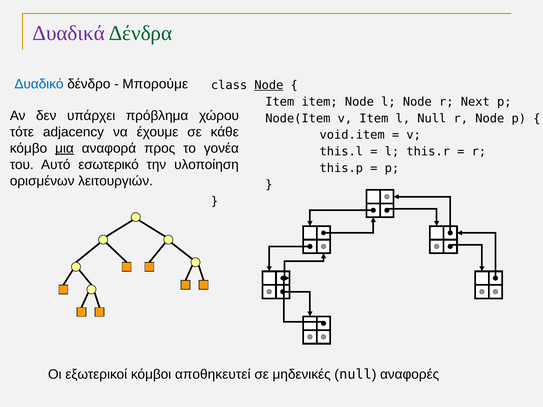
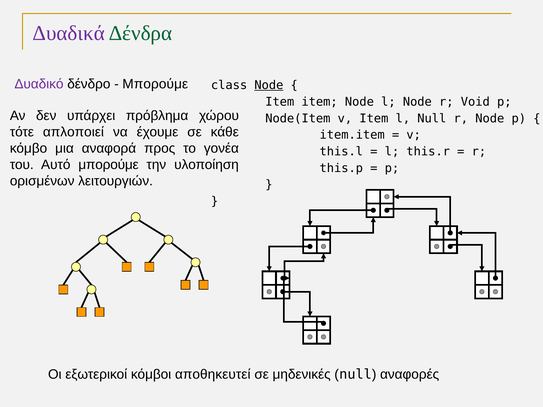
Δυαδικό colour: blue -> purple
Next: Next -> Void
adjacency: adjacency -> απλοποιεί
void.item: void.item -> item.item
μια underline: present -> none
Αυτό εσωτερικό: εσωτερικό -> μπορούμε
